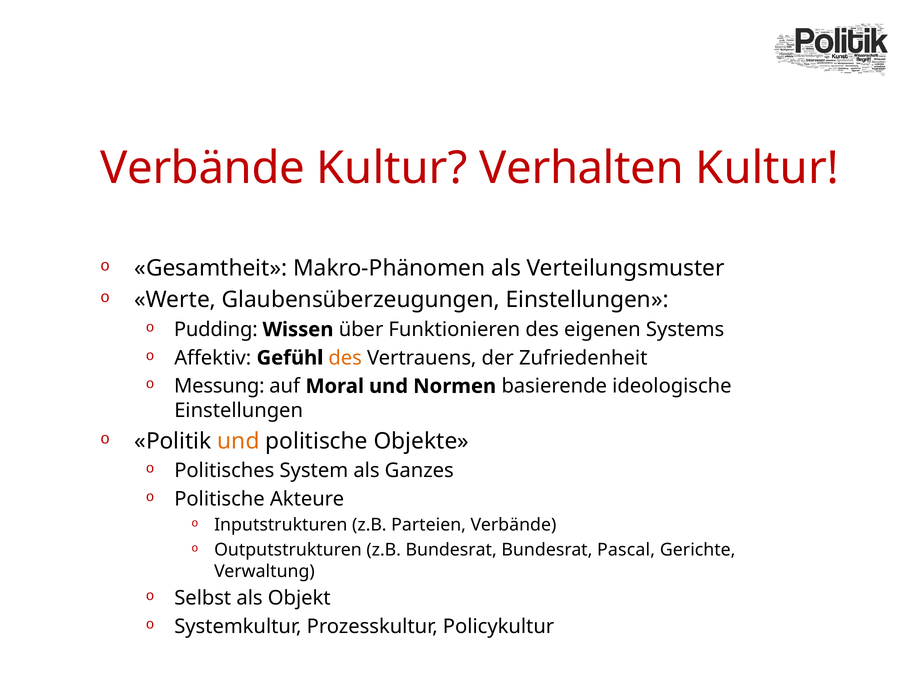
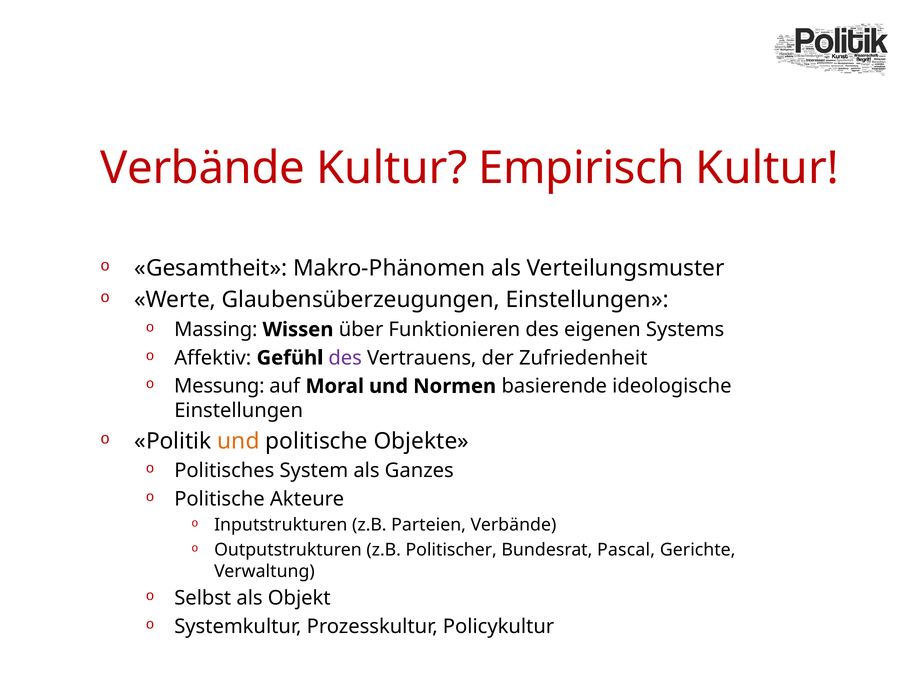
Verhalten: Verhalten -> Empirisch
Pudding: Pudding -> Massing
des at (345, 358) colour: orange -> purple
z.B Bundesrat: Bundesrat -> Politischer
